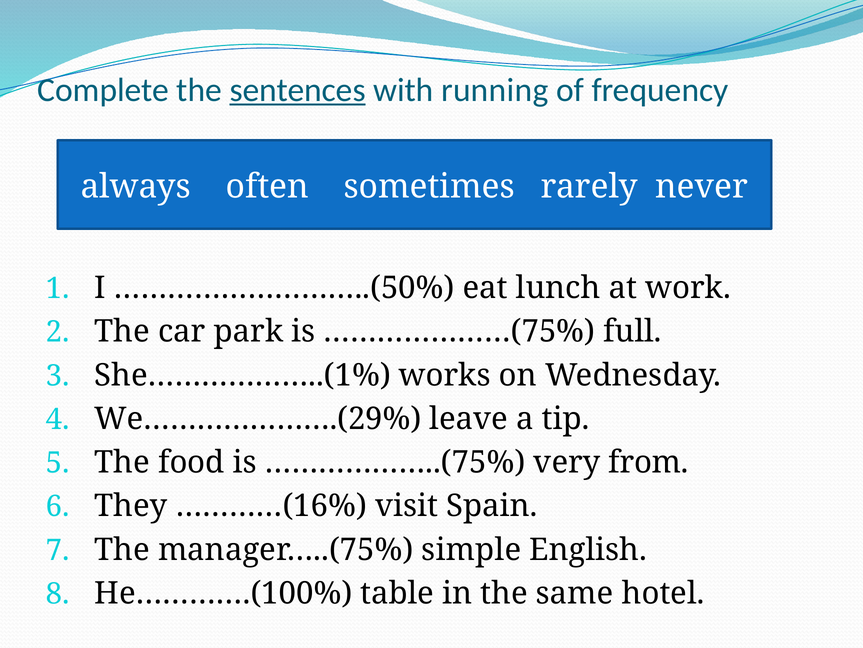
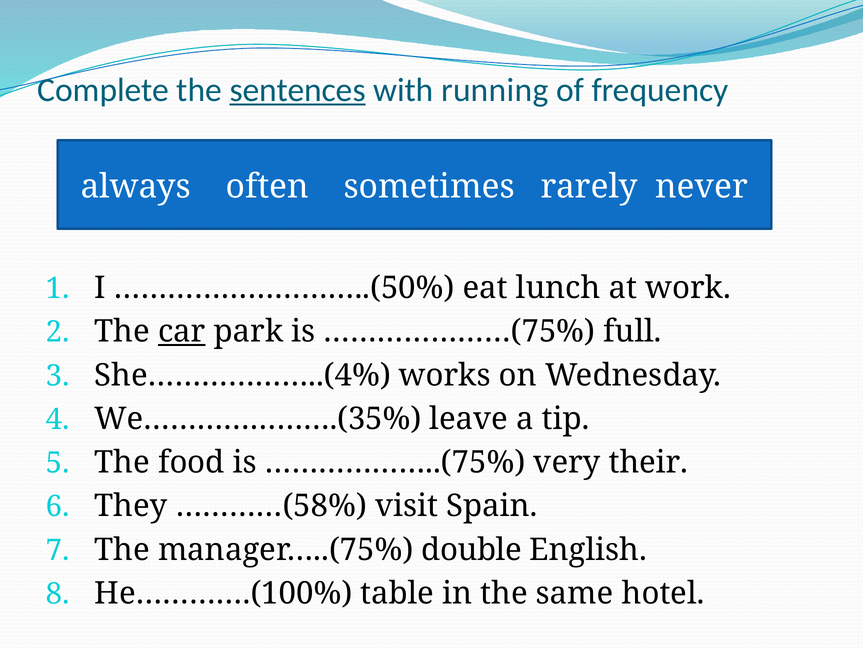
car underline: none -> present
She………………..(1%: She………………..(1% -> She………………..(4%
We………………….(29%: We………………….(29% -> We………………….(35%
from: from -> their
…………(16%: …………(16% -> …………(58%
simple: simple -> double
